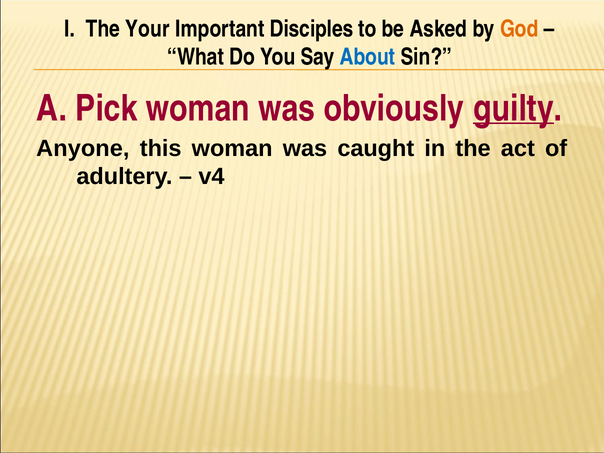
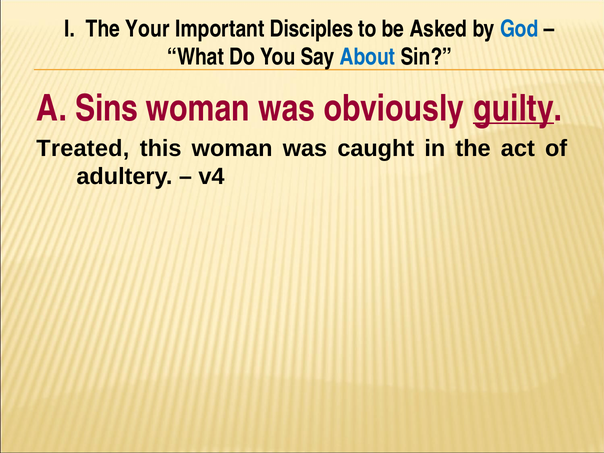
God colour: orange -> blue
Pick: Pick -> Sins
Anyone: Anyone -> Treated
